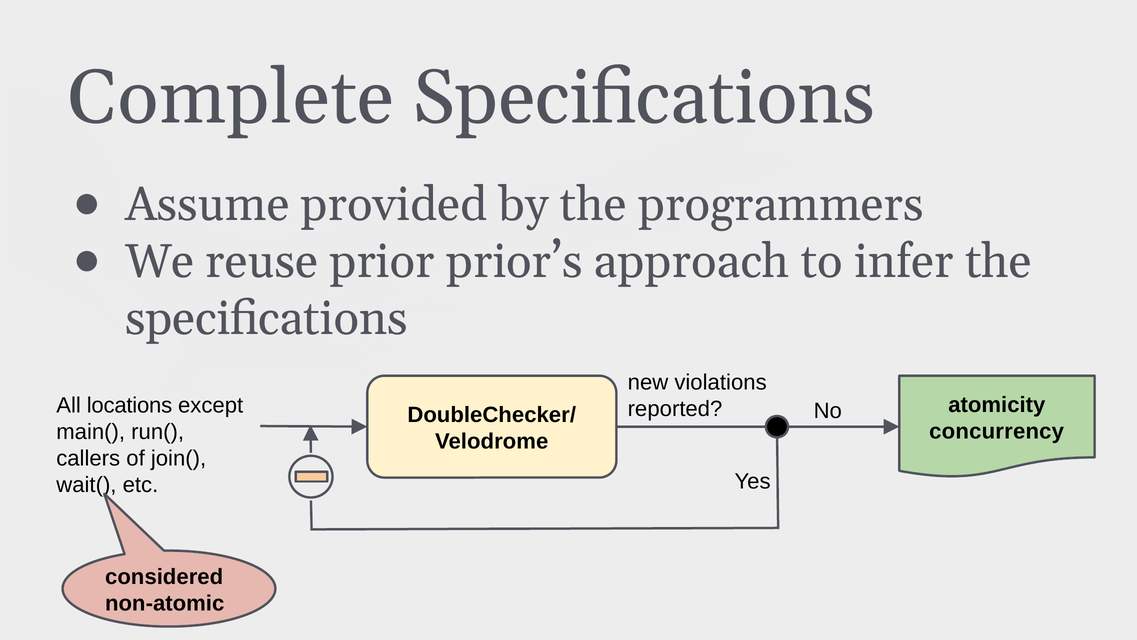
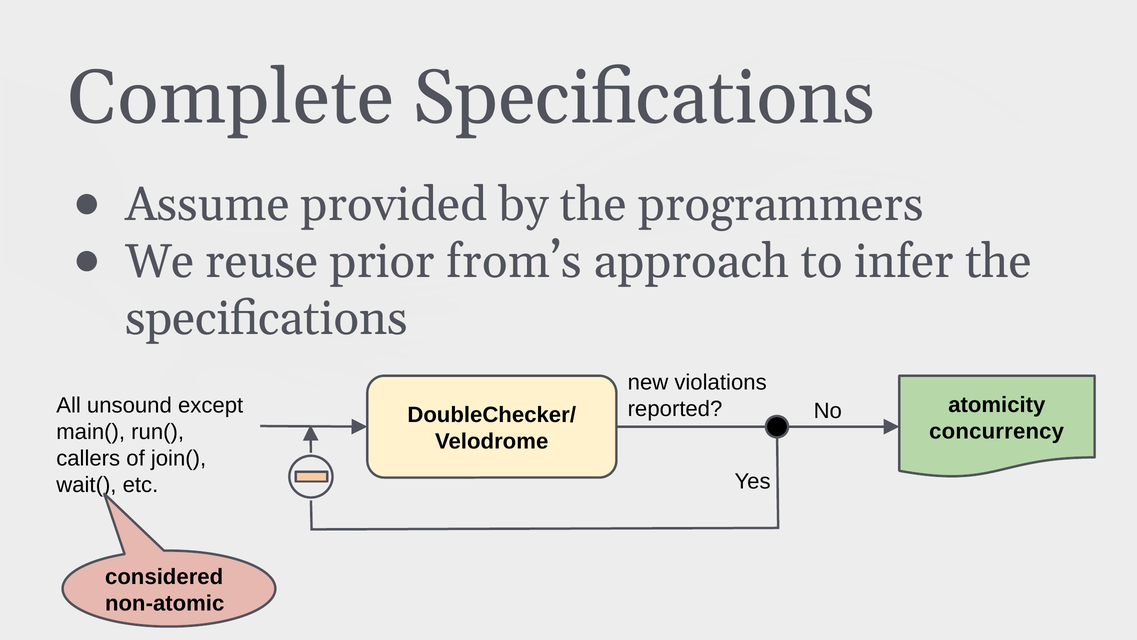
prior’s: prior’s -> from’s
locations: locations -> unsound
